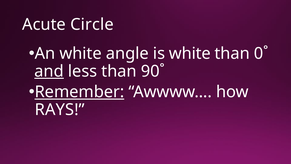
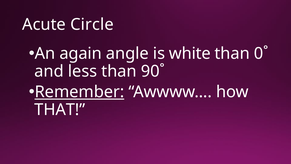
An white: white -> again
and underline: present -> none
RAYS: RAYS -> THAT
